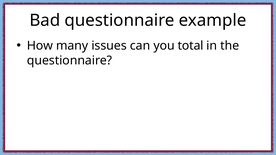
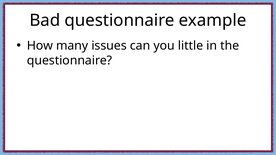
total: total -> little
